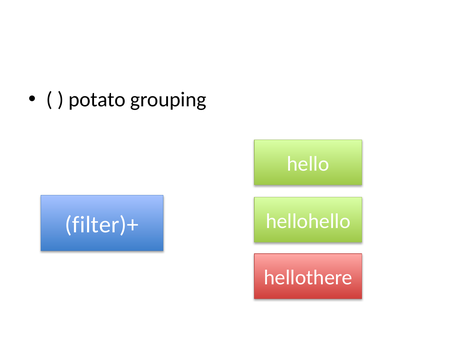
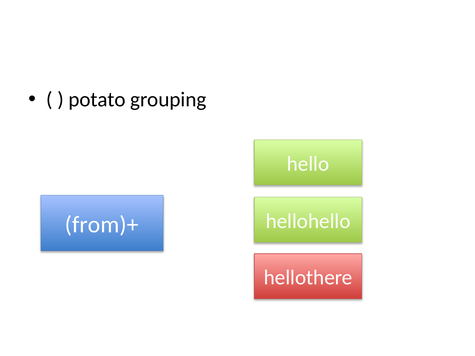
filter)+: filter)+ -> from)+
